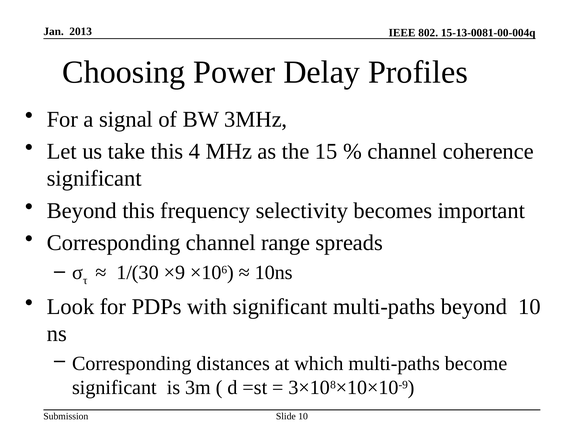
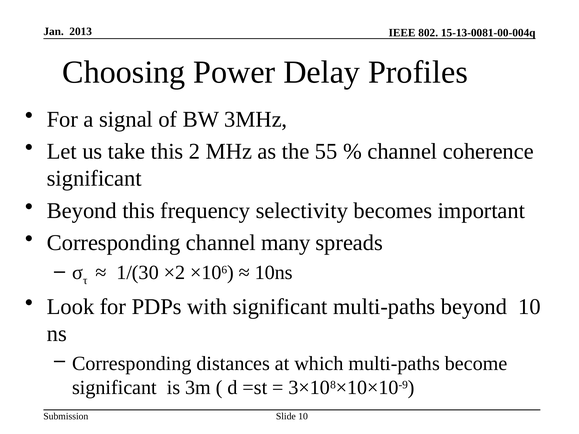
4: 4 -> 2
15: 15 -> 55
range: range -> many
×9: ×9 -> ×2
